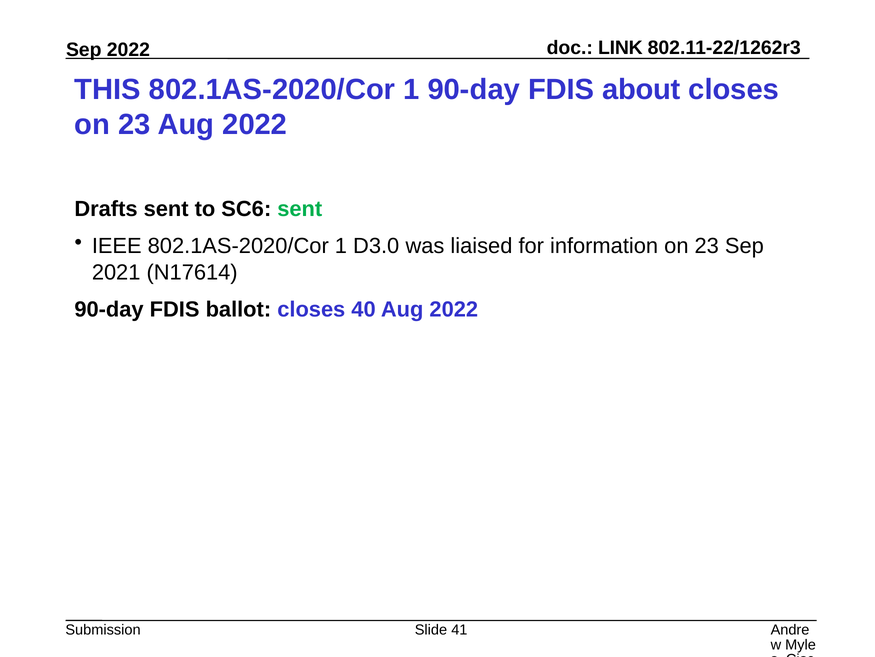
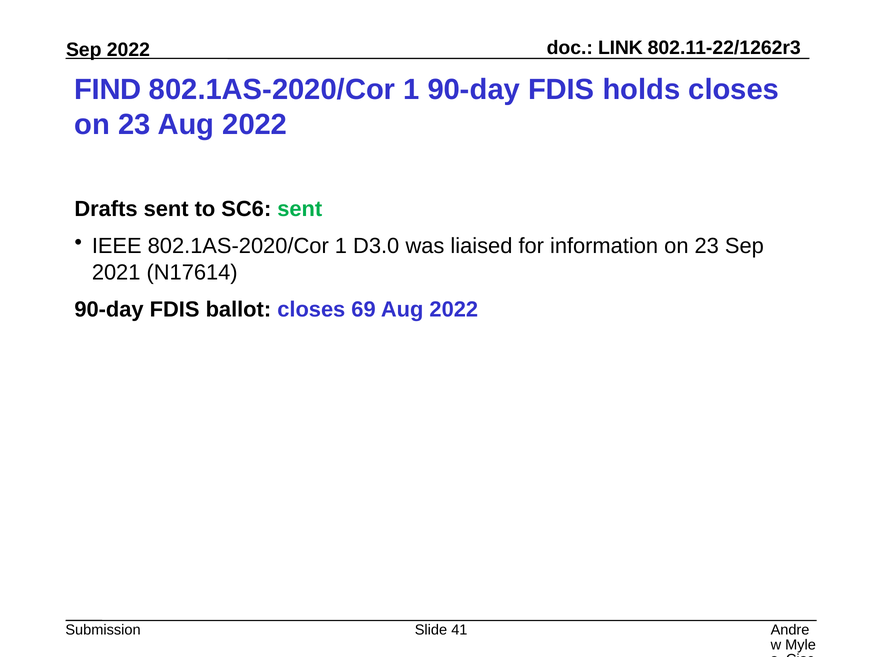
THIS: THIS -> FIND
about: about -> holds
40: 40 -> 69
